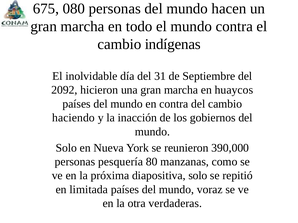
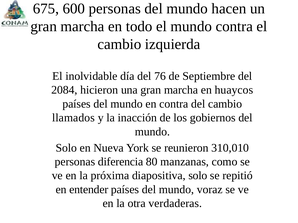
080: 080 -> 600
indígenas: indígenas -> izquierda
31: 31 -> 76
2092: 2092 -> 2084
haciendo: haciendo -> llamados
390,000: 390,000 -> 310,010
pesquería: pesquería -> diferencia
limitada: limitada -> entender
